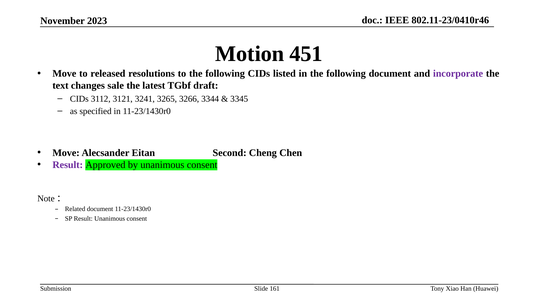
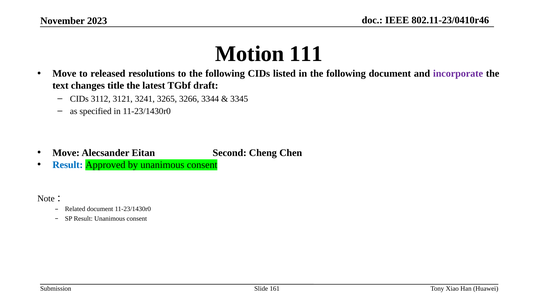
451: 451 -> 111
sale: sale -> title
Result at (68, 164) colour: purple -> blue
